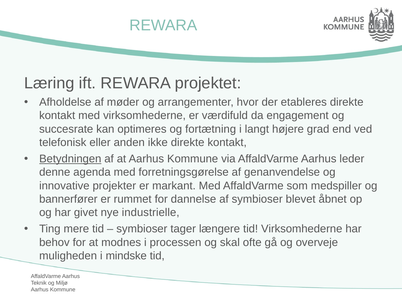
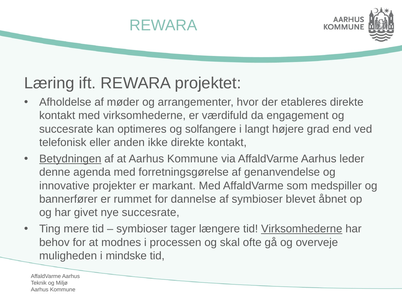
fortætning: fortætning -> solfangere
nye industrielle: industrielle -> succesrate
Virksomhederne at (302, 229) underline: none -> present
